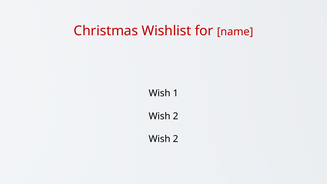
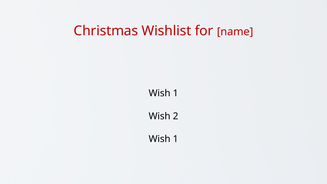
2 at (176, 139): 2 -> 1
